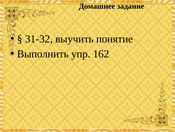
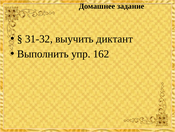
понятие: понятие -> диктант
